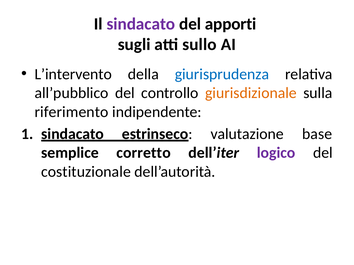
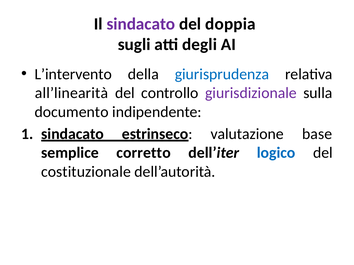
apporti: apporti -> doppia
sullo: sullo -> degli
all’pubblico: all’pubblico -> all’linearità
giurisdizionale colour: orange -> purple
riferimento: riferimento -> documento
logico colour: purple -> blue
